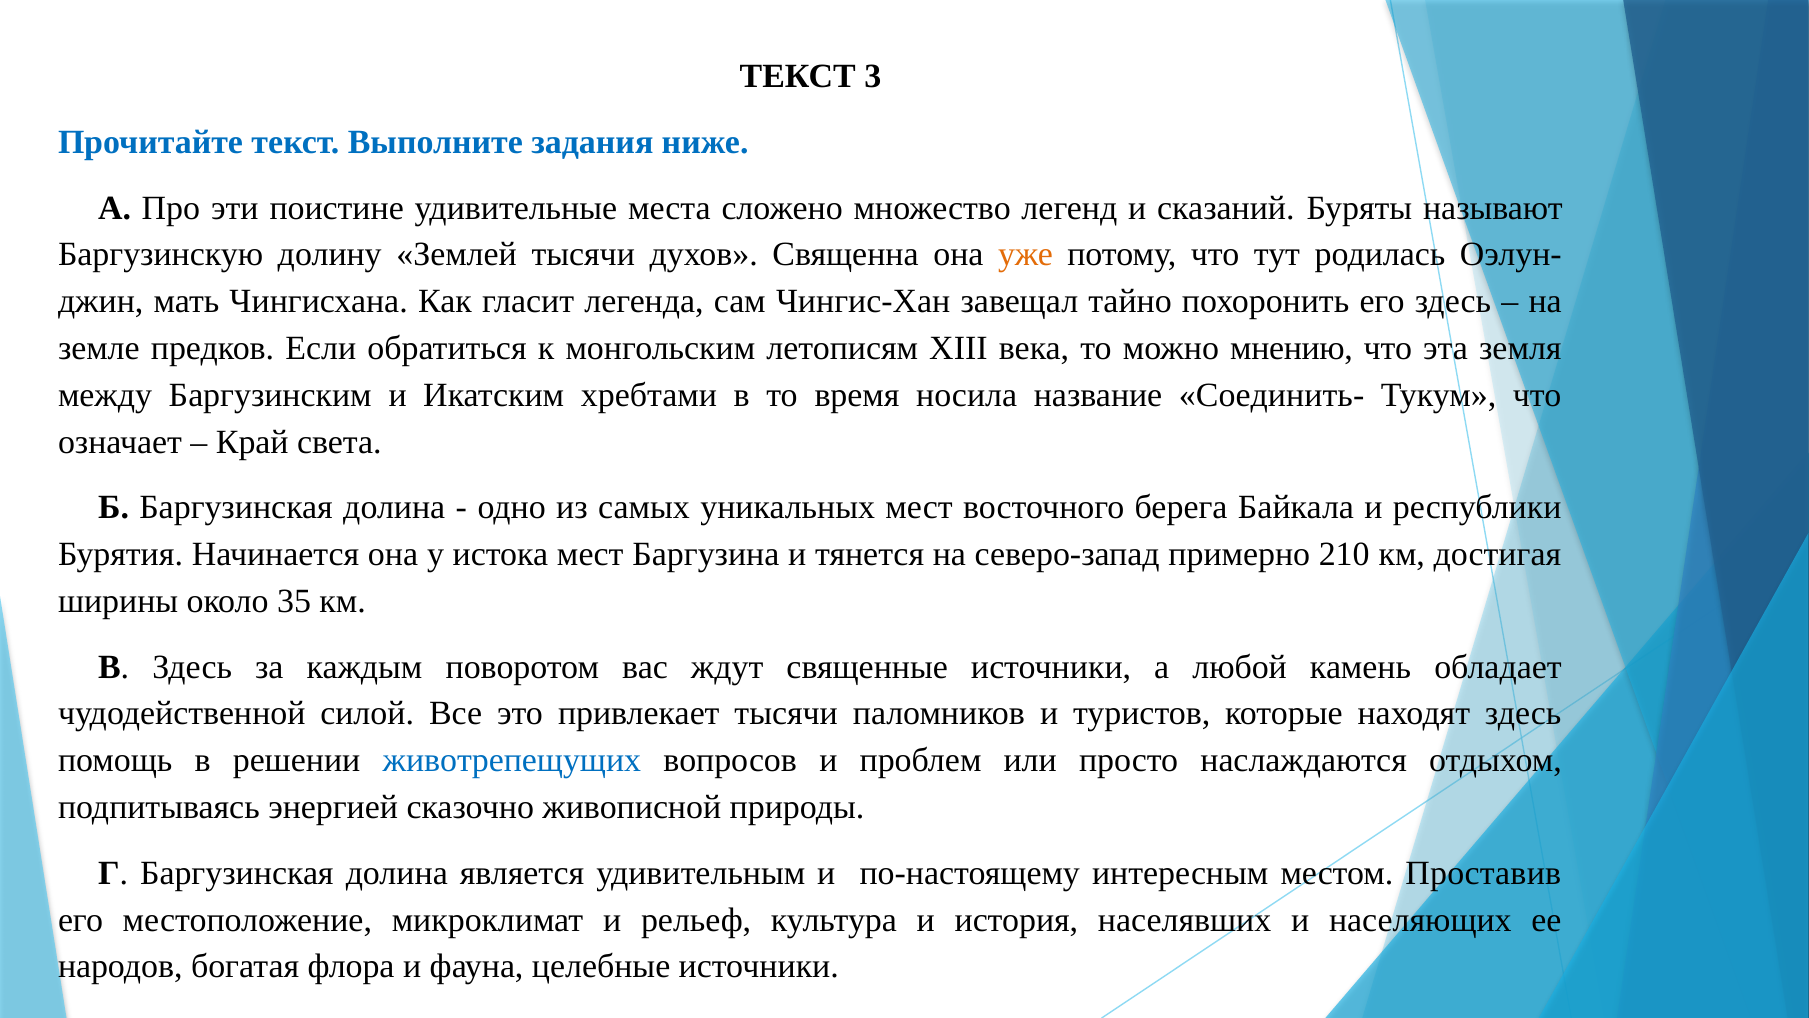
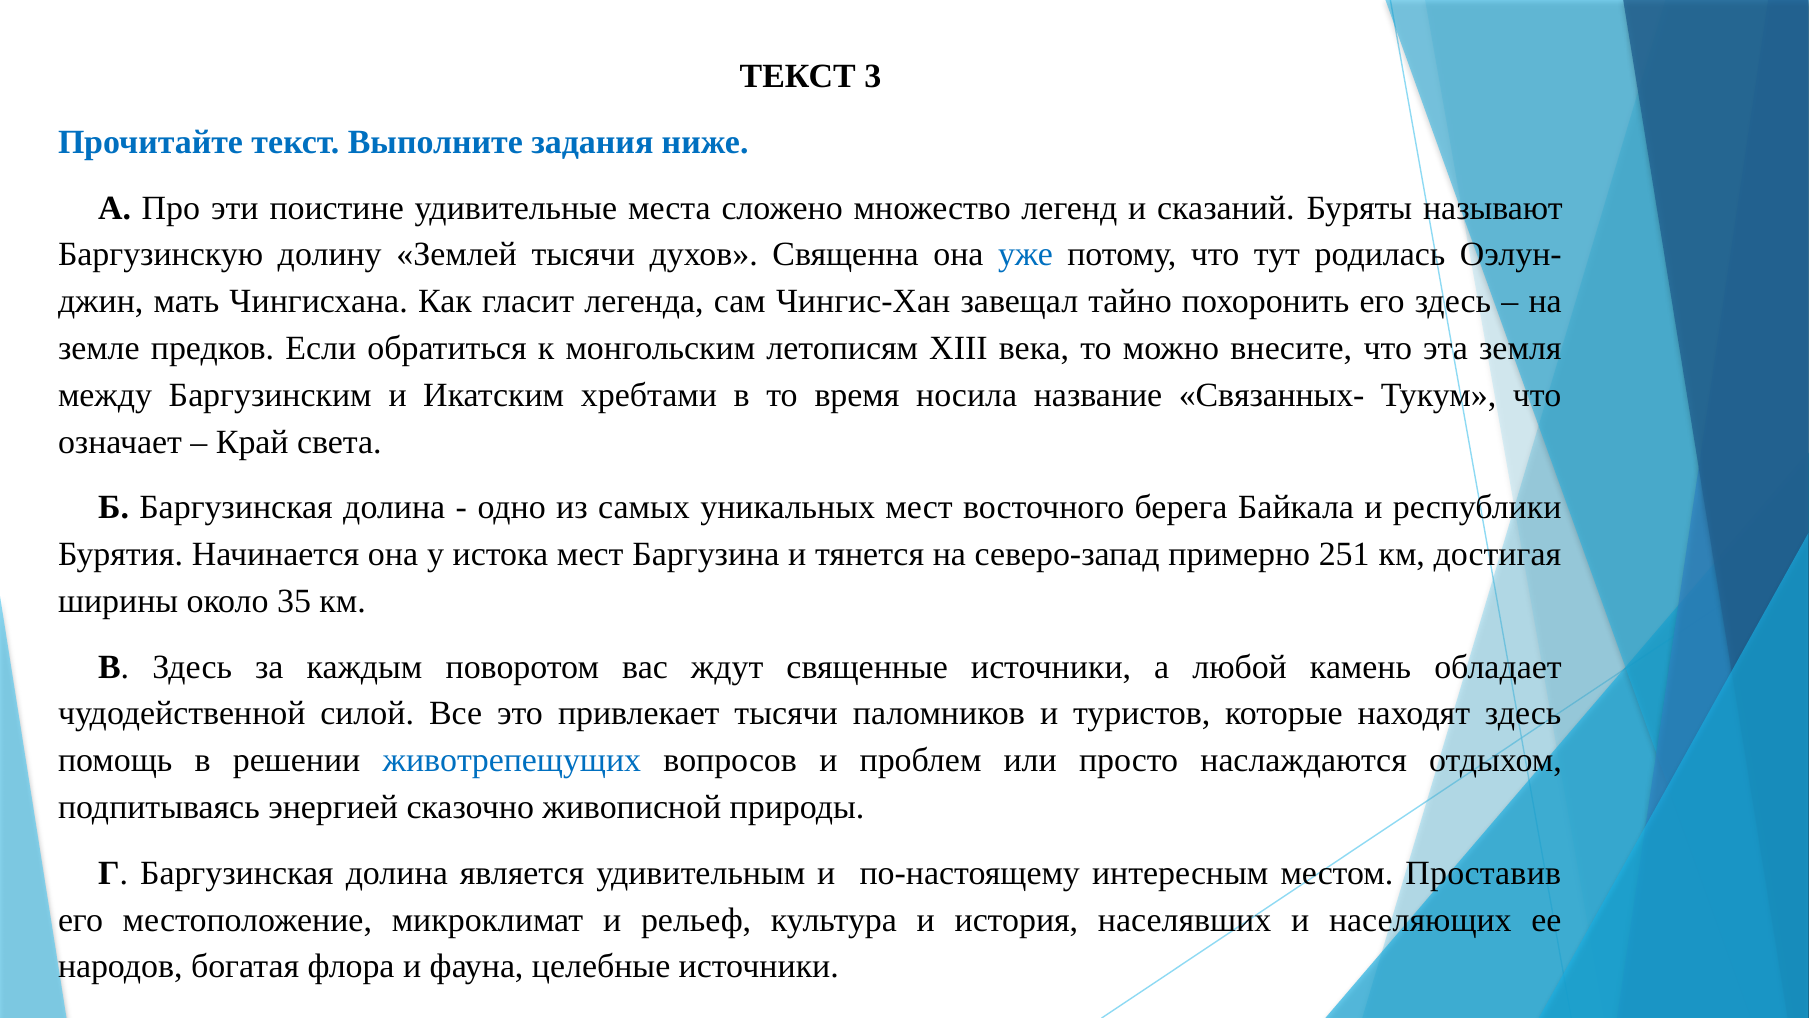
уже colour: orange -> blue
мнению: мнению -> внесите
Соединить-: Соединить- -> Связанных-
210: 210 -> 251
